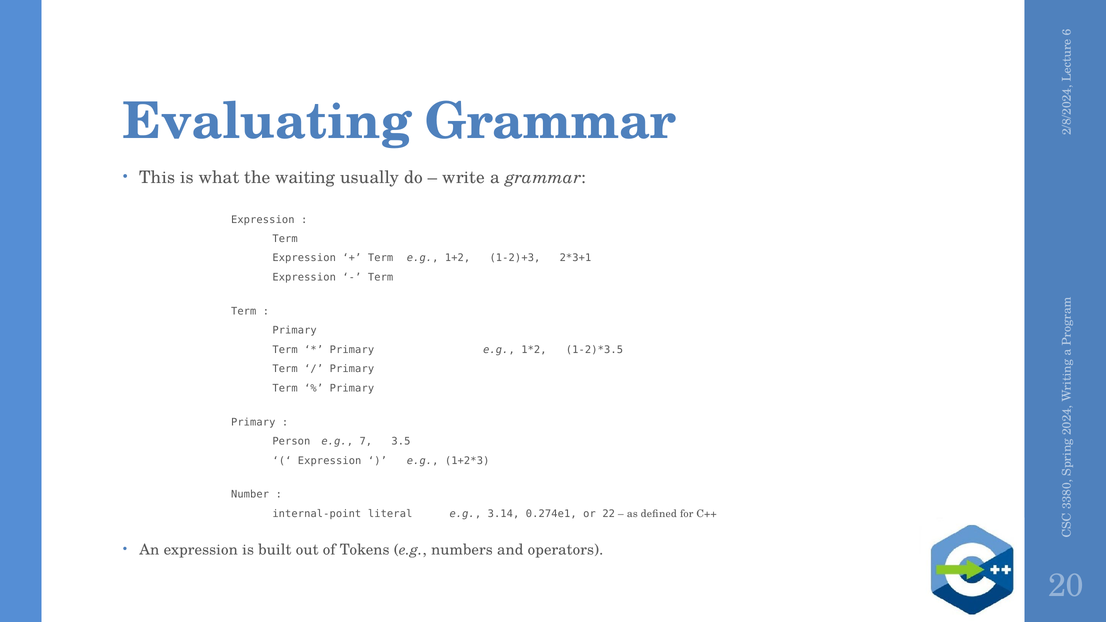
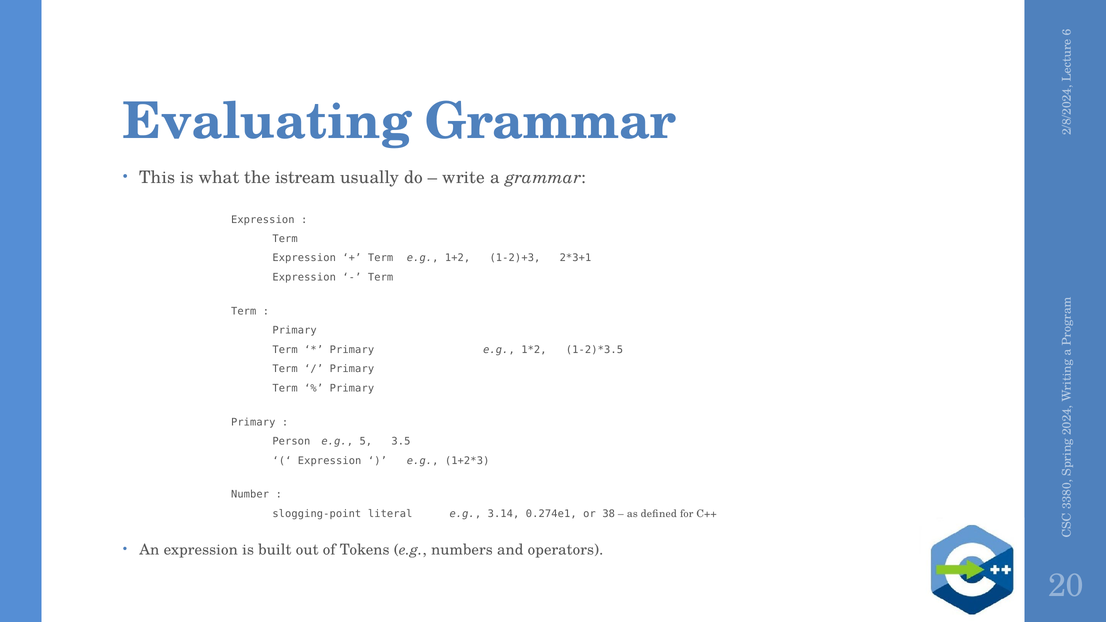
waiting: waiting -> istream
7: 7 -> 5
internal-point: internal-point -> slogging-point
22: 22 -> 38
